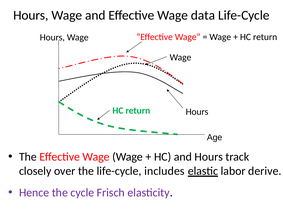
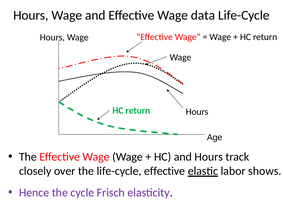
life-cycle includes: includes -> effective
derive: derive -> shows
